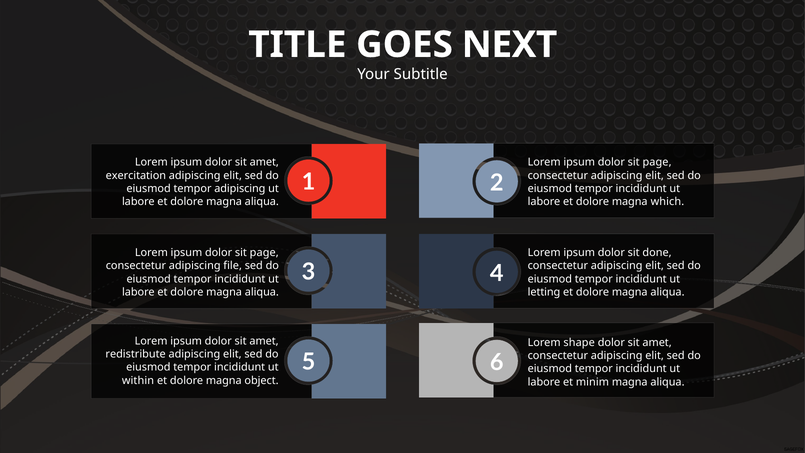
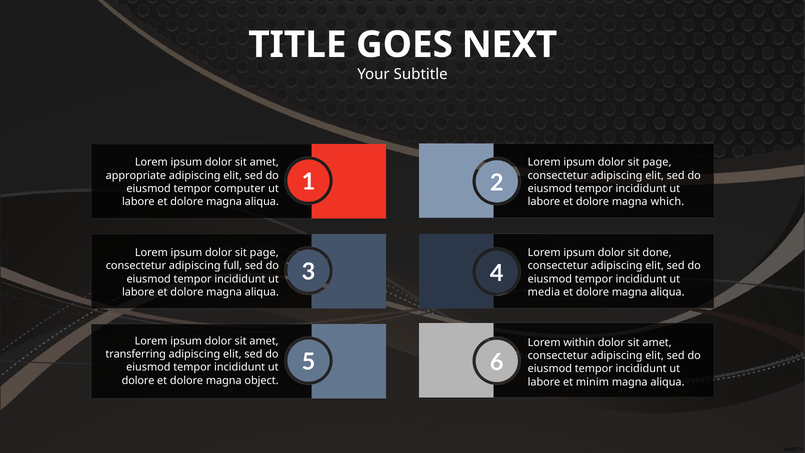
exercitation: exercitation -> appropriate
tempor adipiscing: adipiscing -> computer
file: file -> full
letting: letting -> media
shape: shape -> within
redistribute: redistribute -> transferring
within at (138, 380): within -> dolore
